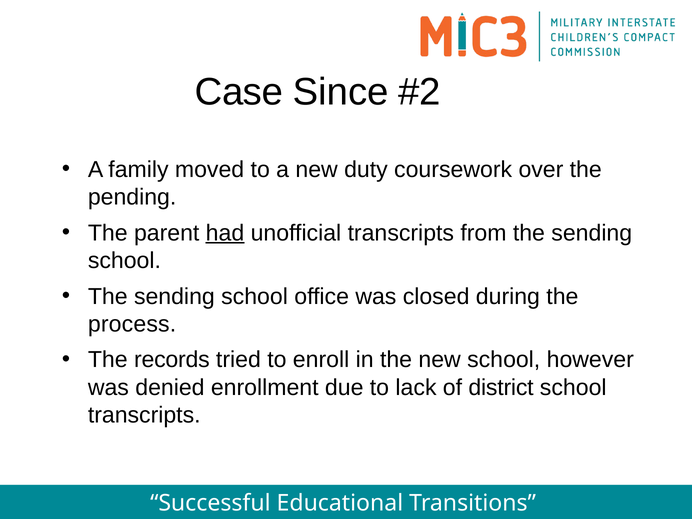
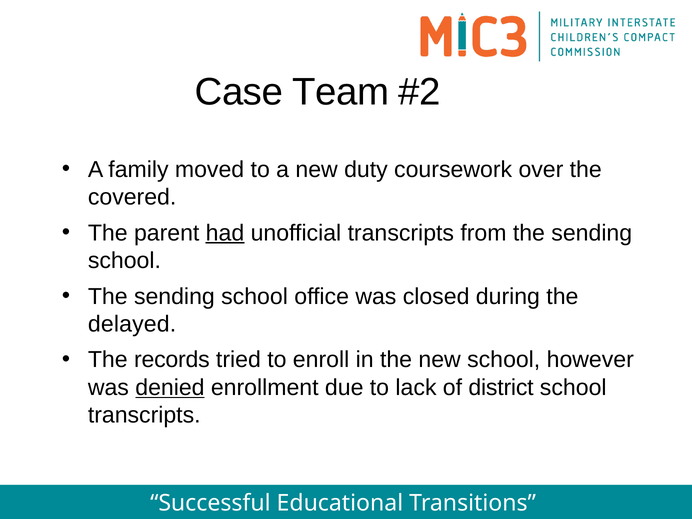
Since: Since -> Team
pending: pending -> covered
process: process -> delayed
denied underline: none -> present
